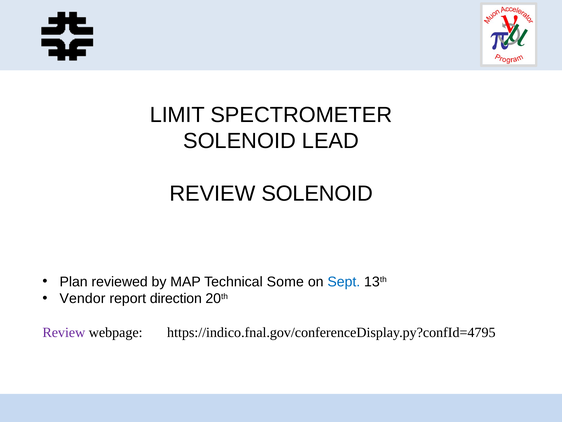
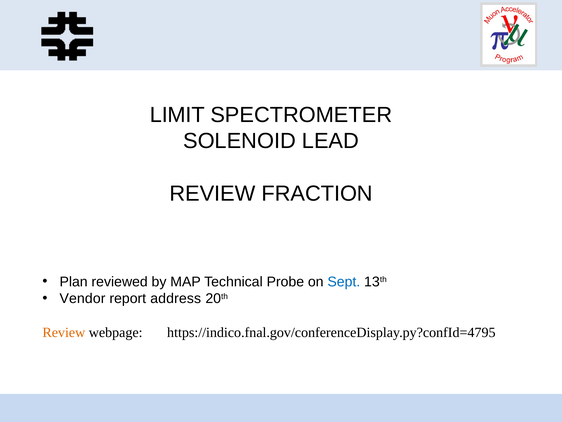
REVIEW SOLENOID: SOLENOID -> FRACTION
Some: Some -> Probe
direction: direction -> address
Review at (64, 332) colour: purple -> orange
